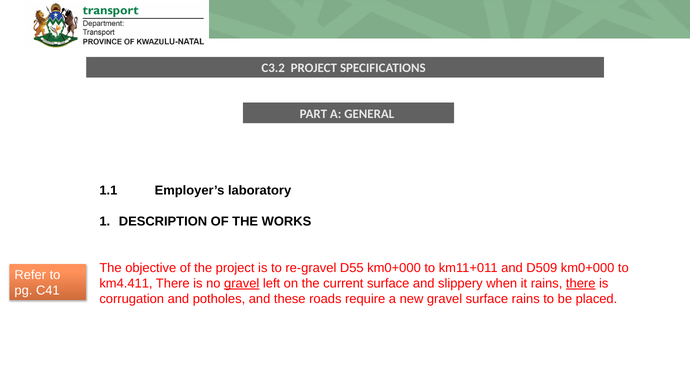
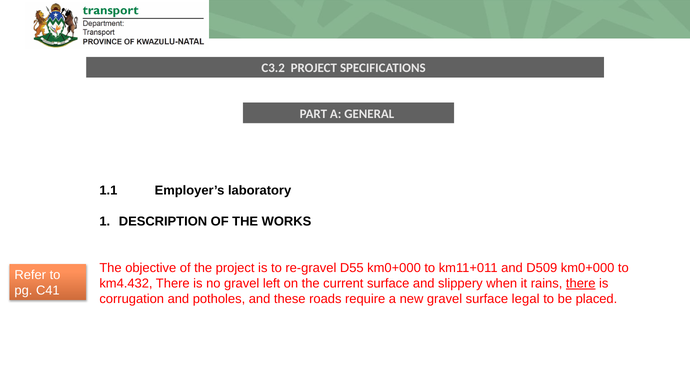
km4.411: km4.411 -> km4.432
gravel at (242, 284) underline: present -> none
surface rains: rains -> legal
